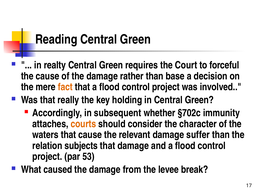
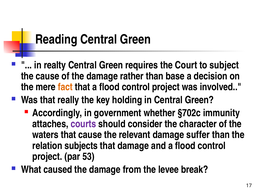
forceful: forceful -> subject
subsequent: subsequent -> government
courts colour: orange -> purple
